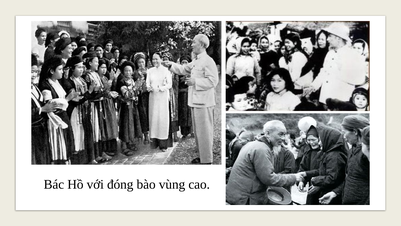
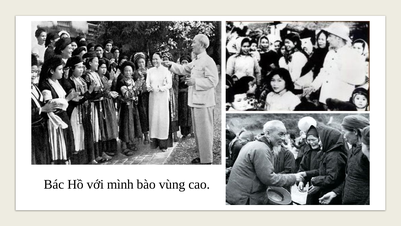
đóng: đóng -> mình
